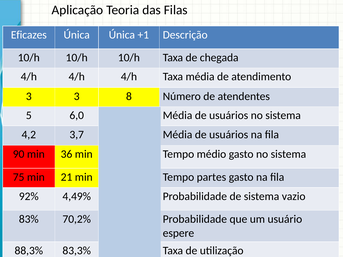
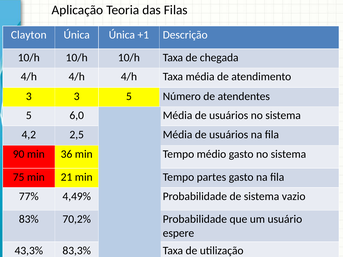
Eficazes: Eficazes -> Clayton
3 8: 8 -> 5
3,7: 3,7 -> 2,5
92%: 92% -> 77%
88,3%: 88,3% -> 43,3%
